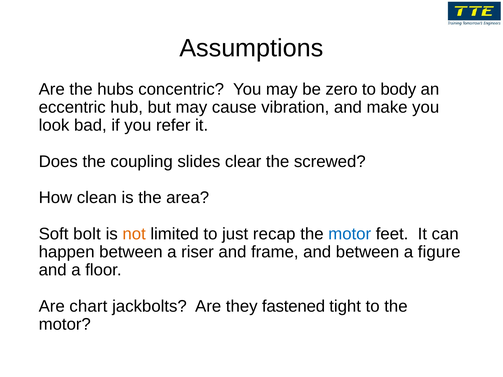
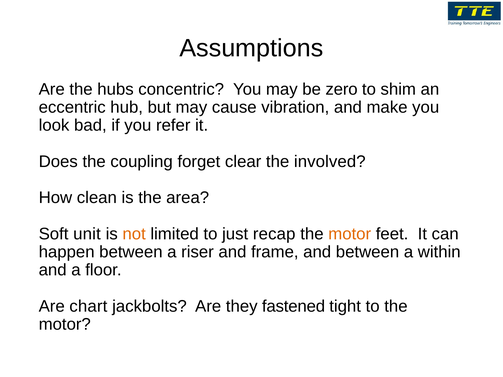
body: body -> shim
slides: slides -> forget
screwed: screwed -> involved
bolt: bolt -> unit
motor at (350, 234) colour: blue -> orange
figure: figure -> within
